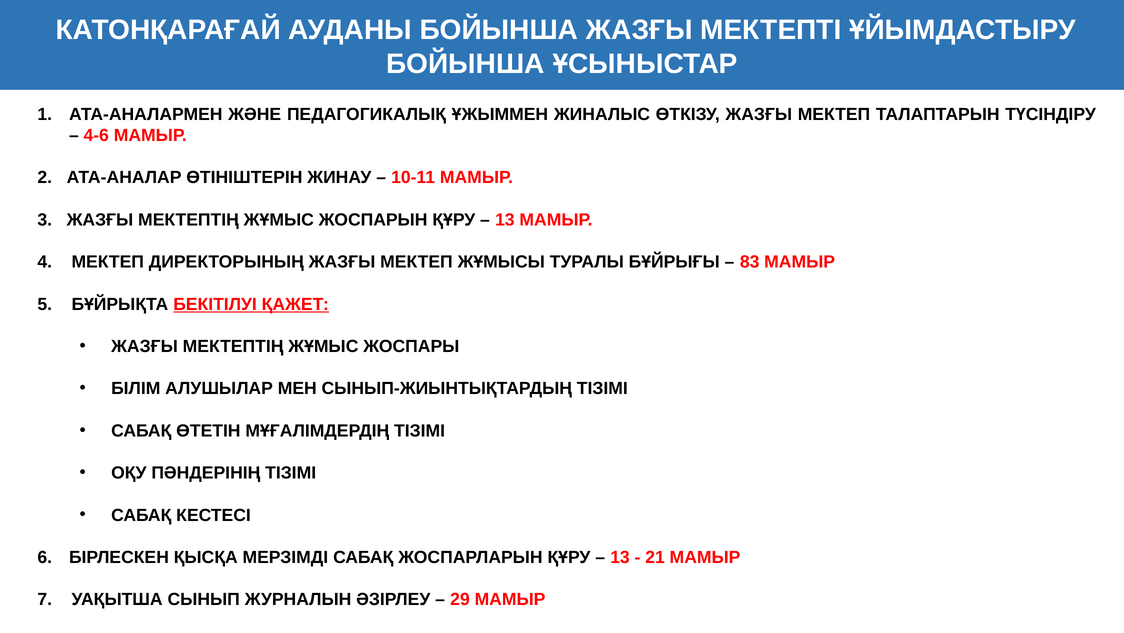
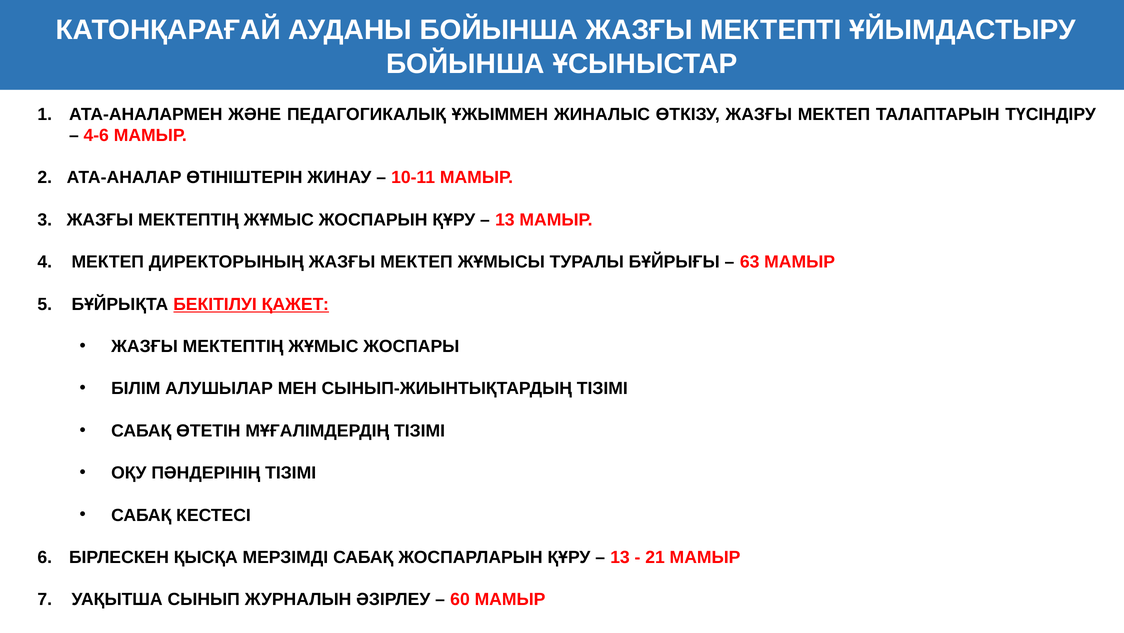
83: 83 -> 63
29: 29 -> 60
